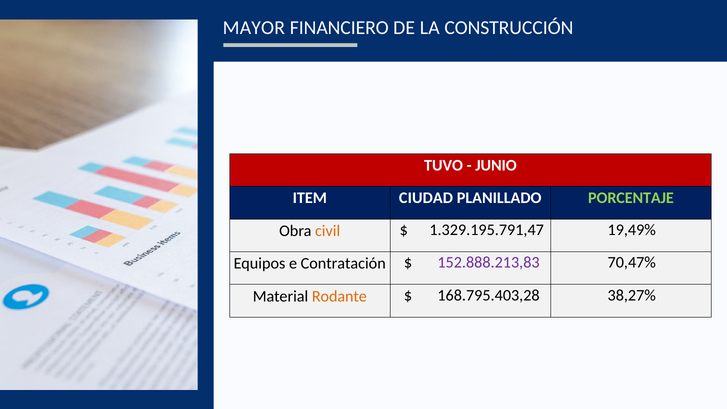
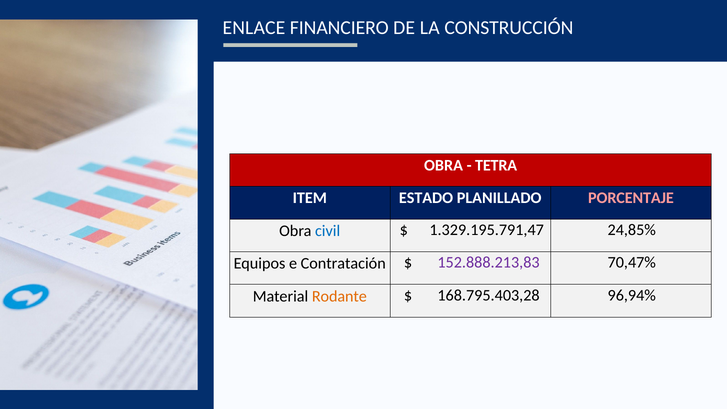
MAYOR: MAYOR -> ENLACE
TUVO at (444, 165): TUVO -> OBRA
JUNIO: JUNIO -> TETRA
CIUDAD: CIUDAD -> ESTADO
PORCENTAJE colour: light green -> pink
civil colour: orange -> blue
19,49%: 19,49% -> 24,85%
38,27%: 38,27% -> 96,94%
